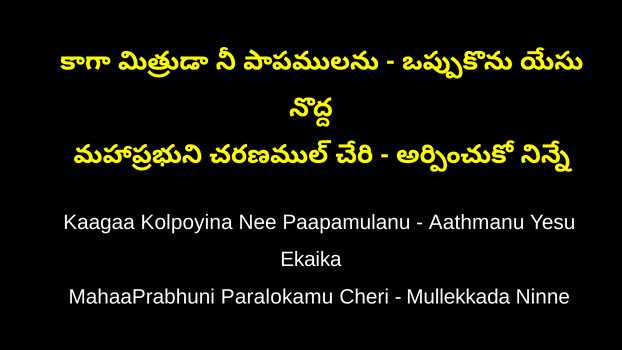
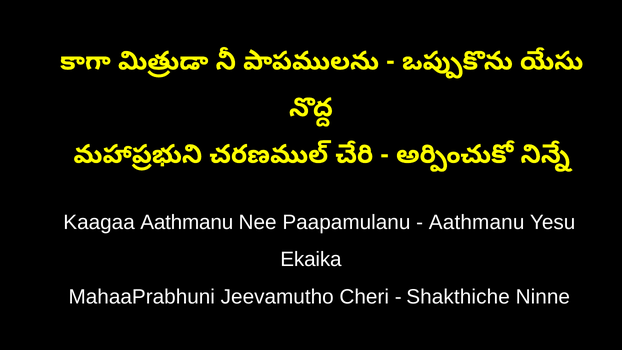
Kaagaa Kolpoyina: Kolpoyina -> Aathmanu
Paralokamu: Paralokamu -> Jeevamutho
Mullekkada: Mullekkada -> Shakthiche
